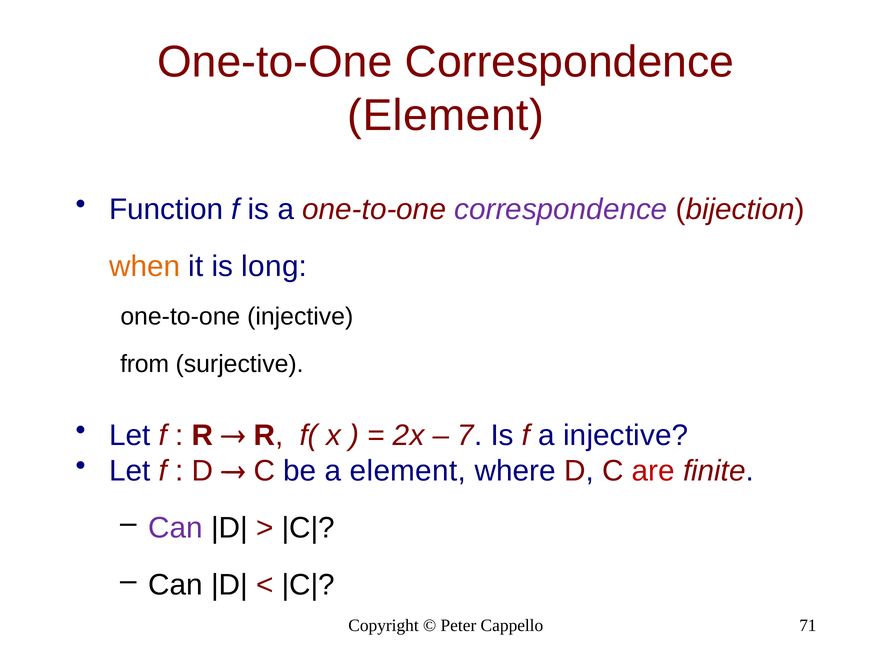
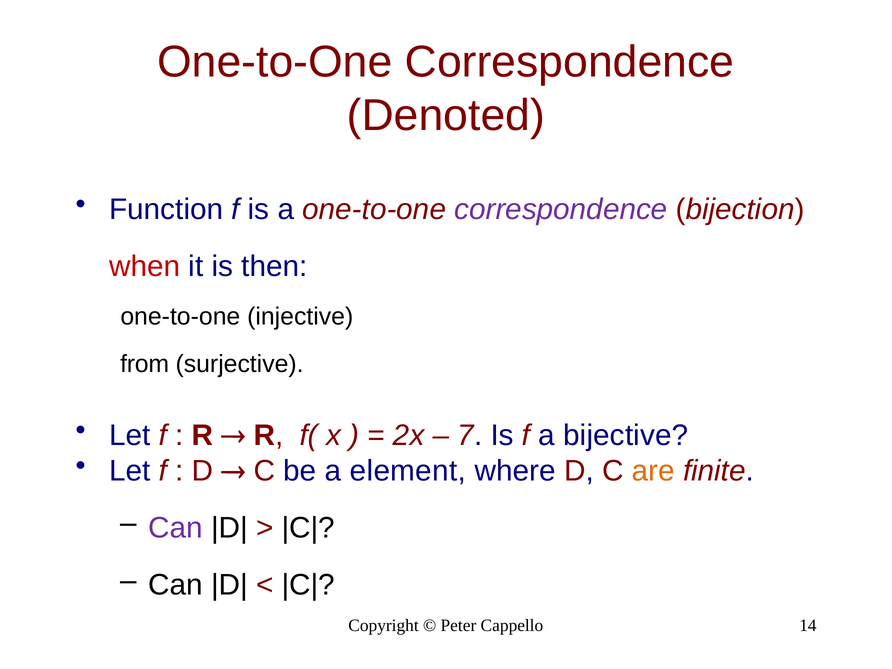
Element at (446, 115): Element -> Denoted
when colour: orange -> red
long: long -> then
a injective: injective -> bijective
are colour: red -> orange
71: 71 -> 14
